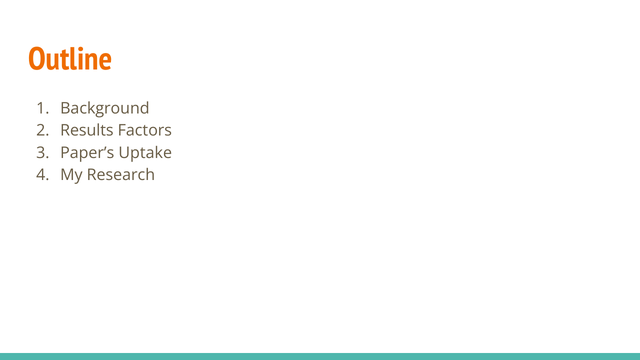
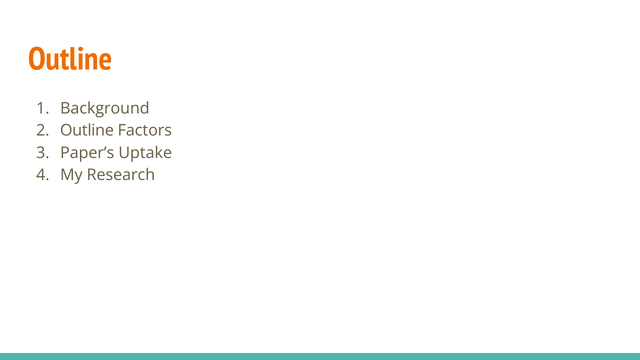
Results at (87, 131): Results -> Outline
